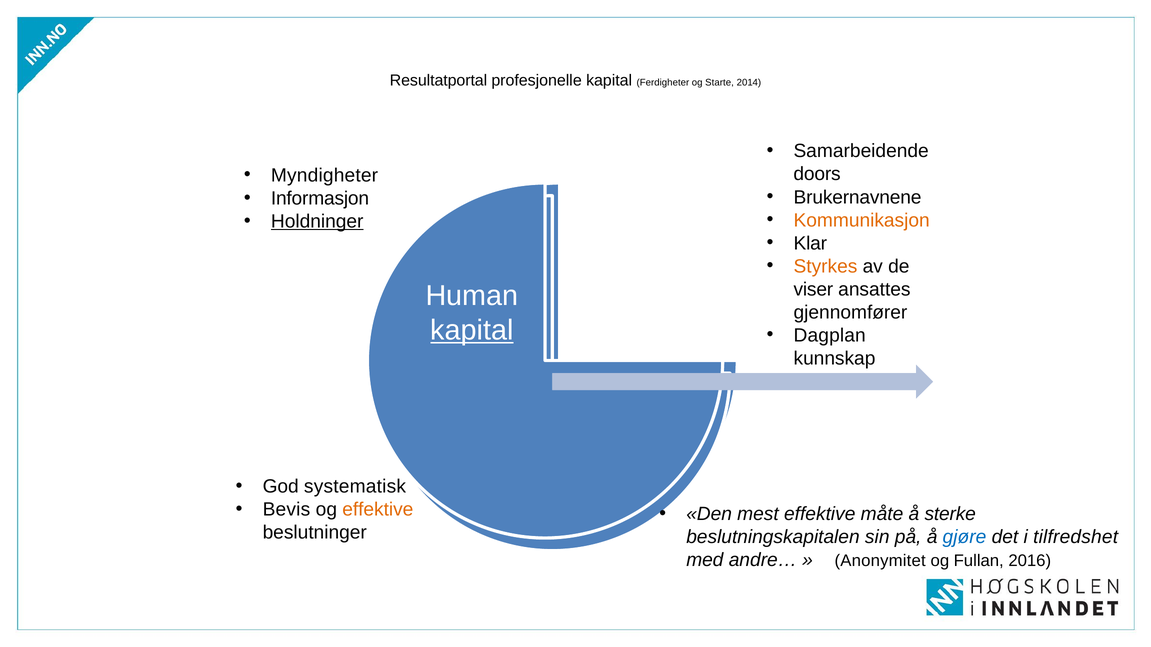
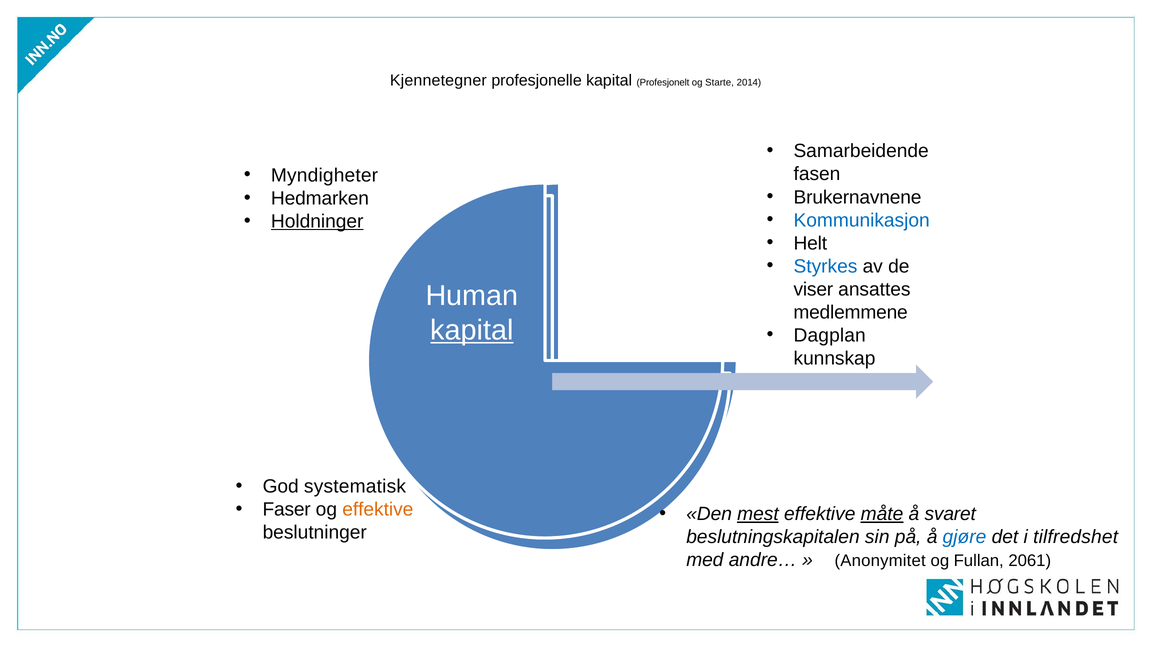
Resultatportal: Resultatportal -> Kjennetegner
Ferdigheter: Ferdigheter -> Profesjonelt
doors: doors -> fasen
Informasjon: Informasjon -> Hedmarken
Kommunikasjon colour: orange -> blue
Klar: Klar -> Helt
Styrkes colour: orange -> blue
gjennomfører: gjennomfører -> medlemmene
Bevis: Bevis -> Faser
mest underline: none -> present
måte underline: none -> present
sterke: sterke -> svaret
2016: 2016 -> 2061
